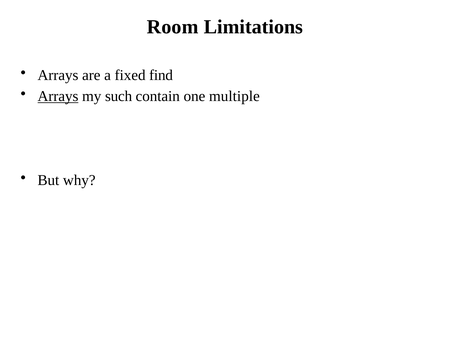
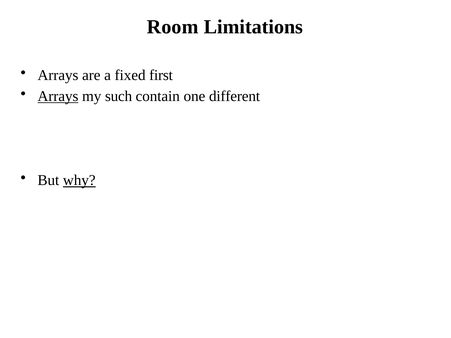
find: find -> first
multiple: multiple -> different
why underline: none -> present
